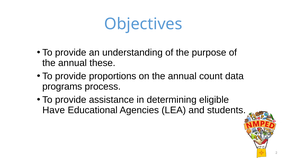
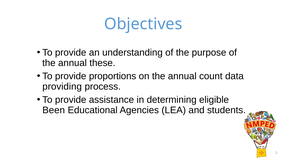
programs: programs -> providing
Have: Have -> Been
